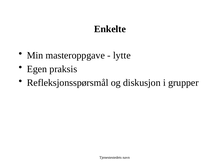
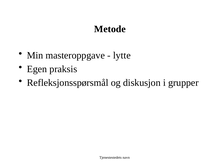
Enkelte: Enkelte -> Metode
